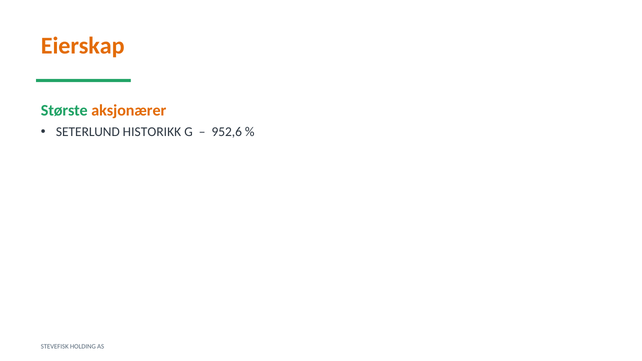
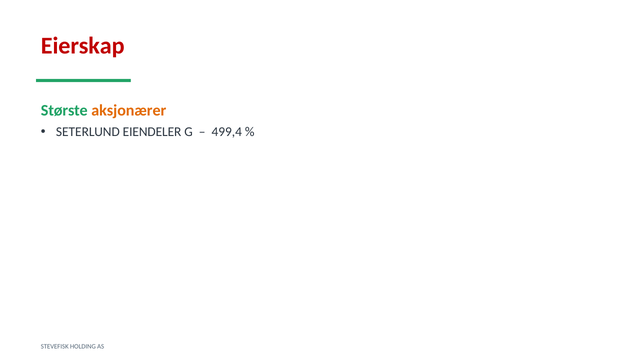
Eierskap colour: orange -> red
HISTORIKK: HISTORIKK -> EIENDELER
952,6: 952,6 -> 499,4
